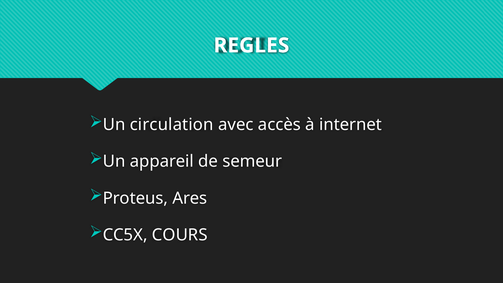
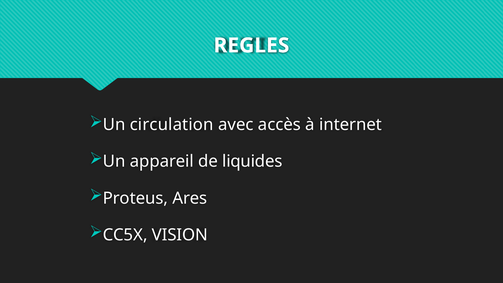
semeur: semeur -> liquides
COURS: COURS -> VISION
